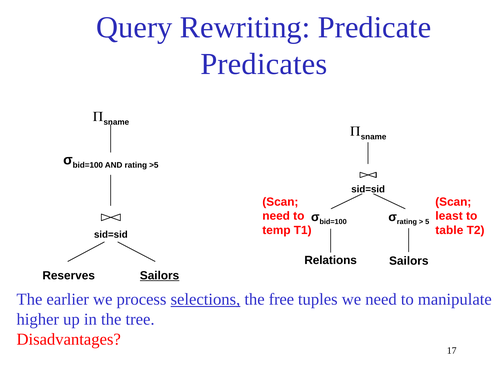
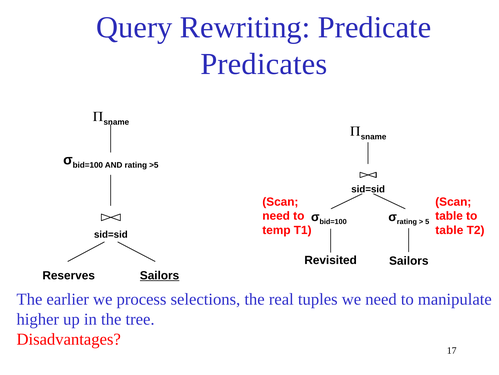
least at (449, 216): least -> table
Relations: Relations -> Revisited
selections underline: present -> none
free: free -> real
